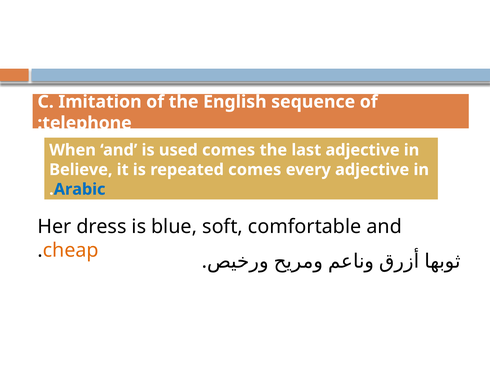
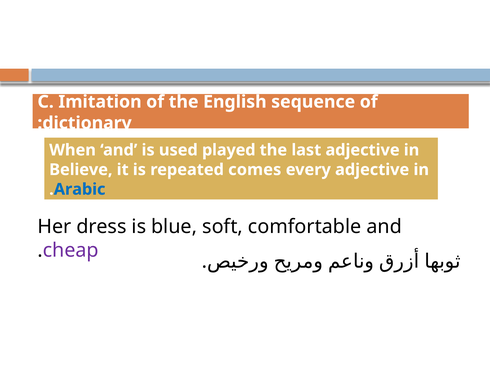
telephone: telephone -> dictionary
used comes: comes -> played
cheap colour: orange -> purple
